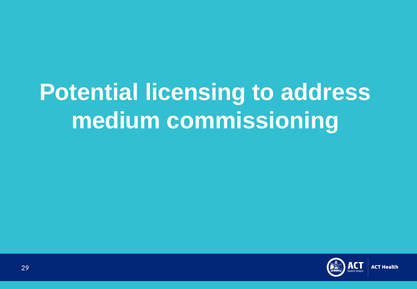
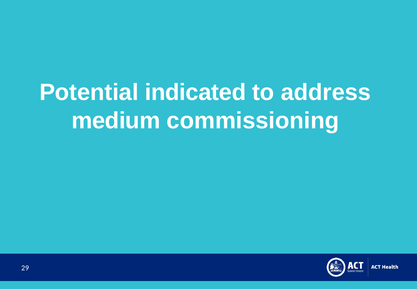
licensing: licensing -> indicated
